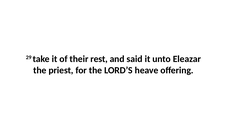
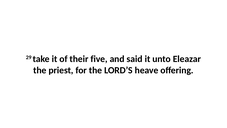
rest: rest -> five
